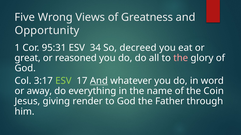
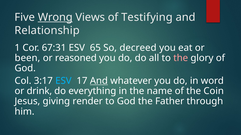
Wrong underline: none -> present
Greatness: Greatness -> Testifying
Opportunity: Opportunity -> Relationship
95:31: 95:31 -> 67:31
34: 34 -> 65
great: great -> been
ESV at (63, 81) colour: light green -> light blue
away: away -> drink
